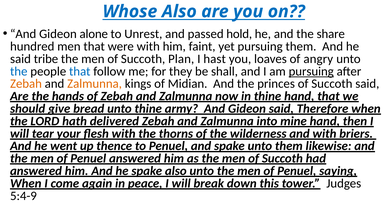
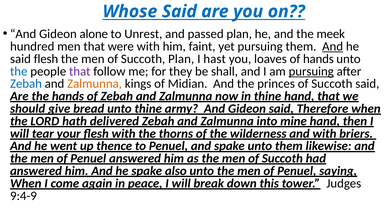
Whose Also: Also -> Said
passed hold: hold -> plan
share: share -> meek
And at (333, 46) underline: none -> present
said tribe: tribe -> flesh
of angry: angry -> hands
that at (80, 71) colour: blue -> purple
Zebah at (26, 84) colour: orange -> blue
5:4-9: 5:4-9 -> 9:4-9
